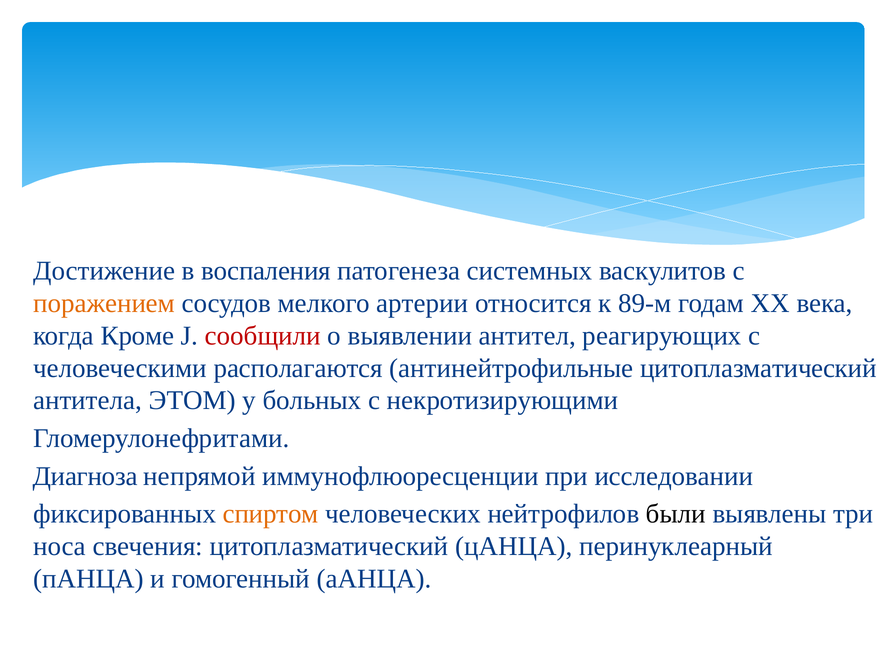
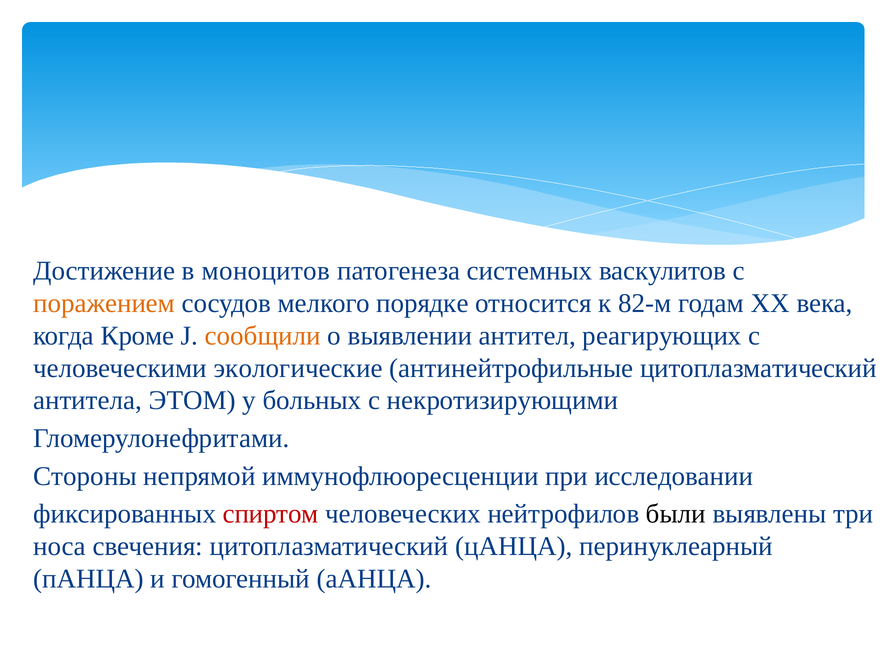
воспаления: воспаления -> моноцитов
артерии: артерии -> порядке
89-м: 89-м -> 82-м
сообщили colour: red -> orange
располагаются: располагаются -> экологические
Диагноза: Диагноза -> Стороны
спиртом colour: orange -> red
